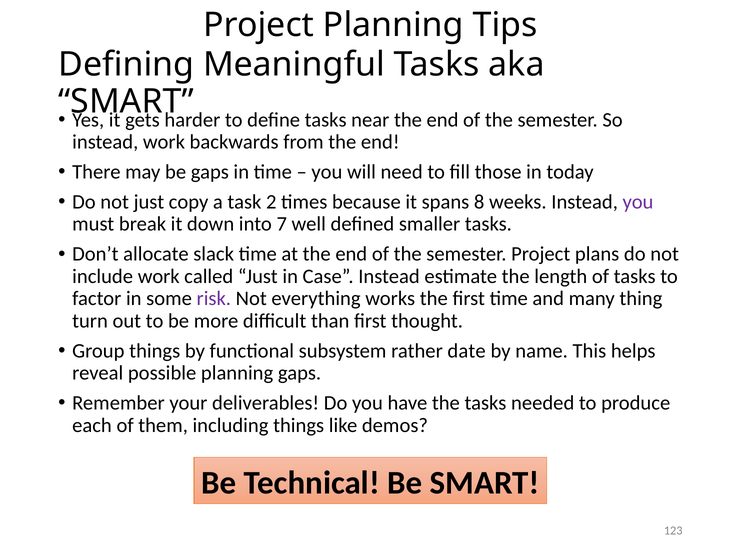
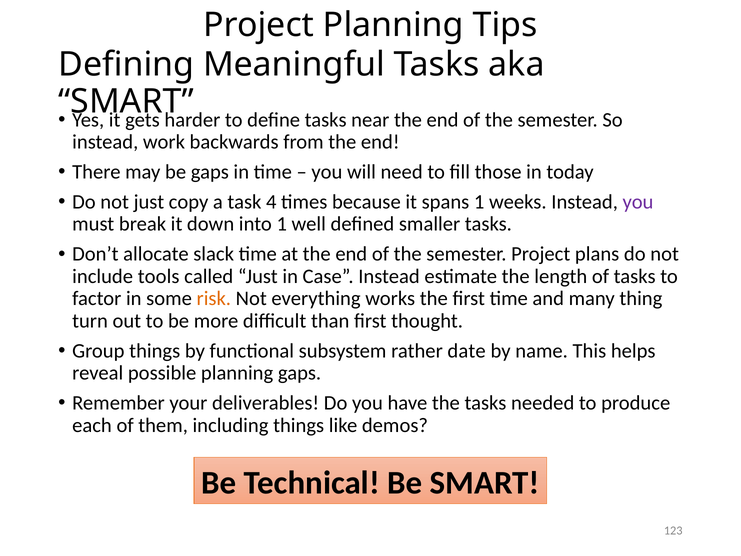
2: 2 -> 4
spans 8: 8 -> 1
into 7: 7 -> 1
include work: work -> tools
risk colour: purple -> orange
